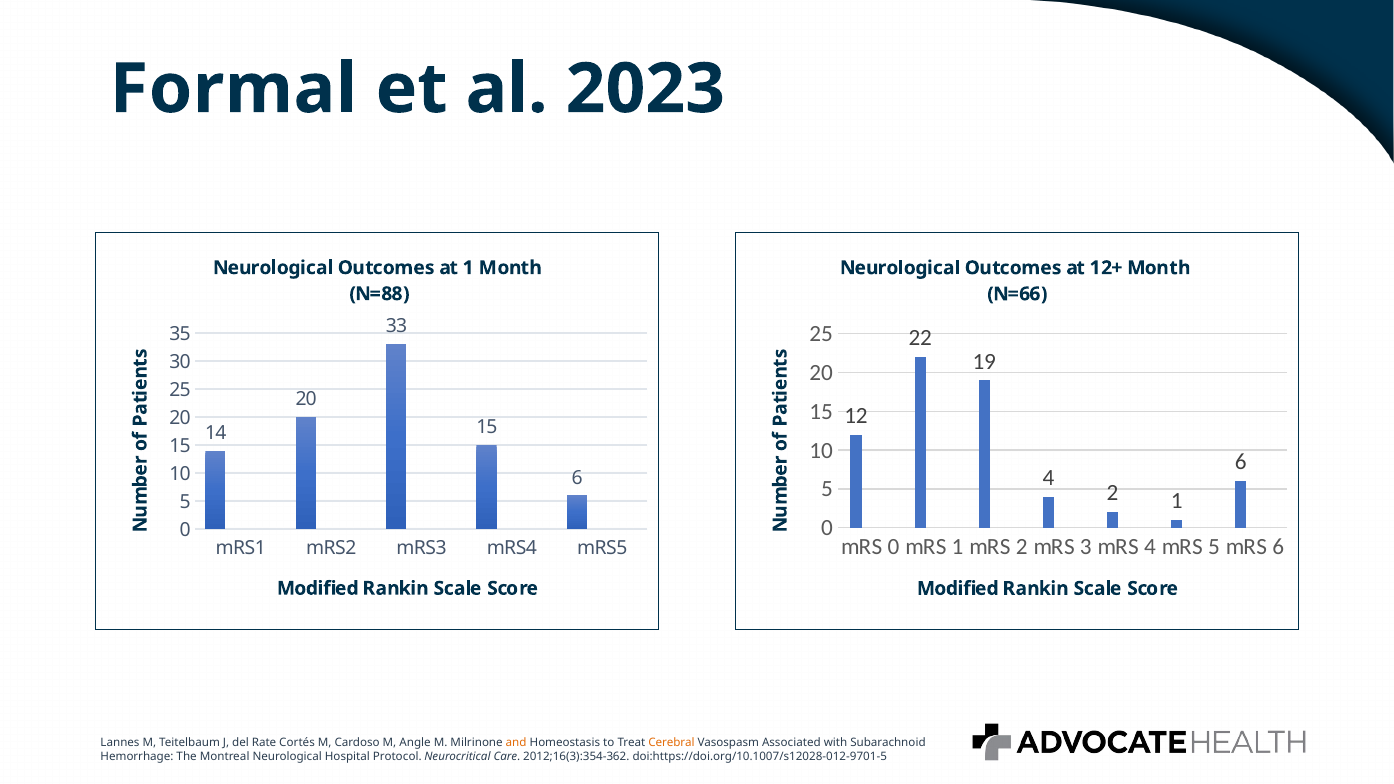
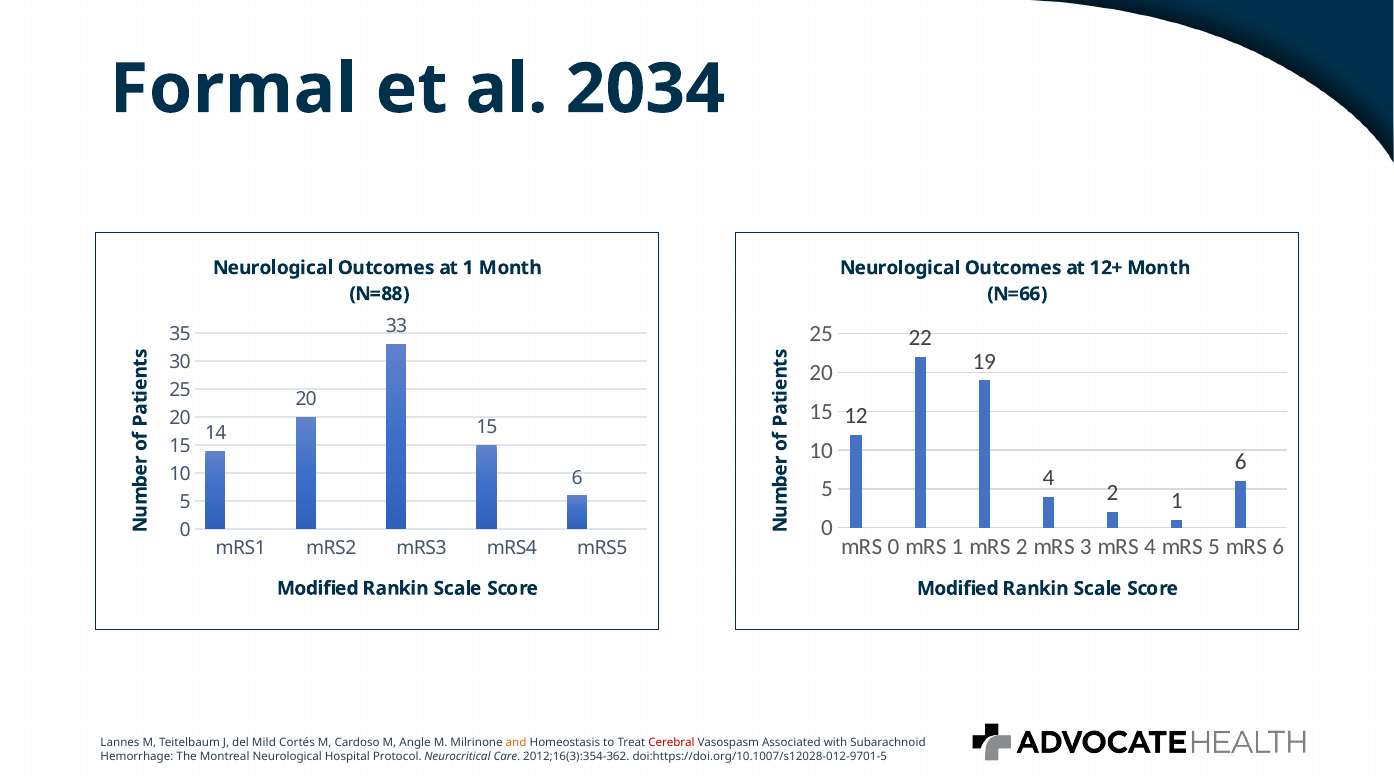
2023: 2023 -> 2034
Rate: Rate -> Mild
Cerebral colour: orange -> red
